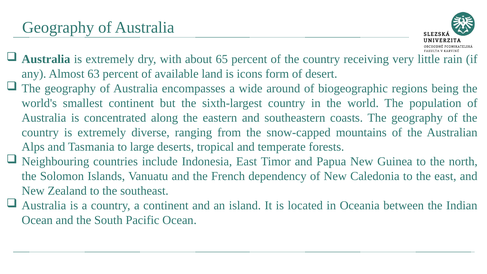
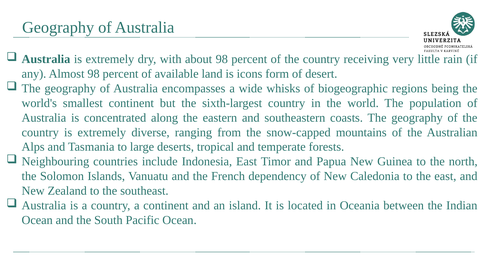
about 65: 65 -> 98
Almost 63: 63 -> 98
around: around -> whisks
